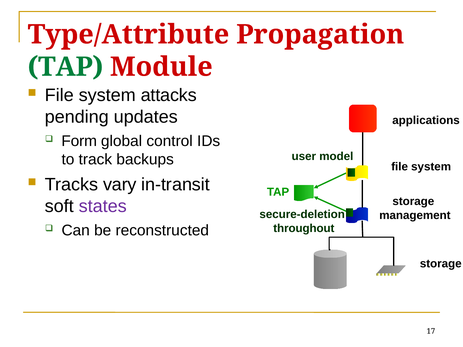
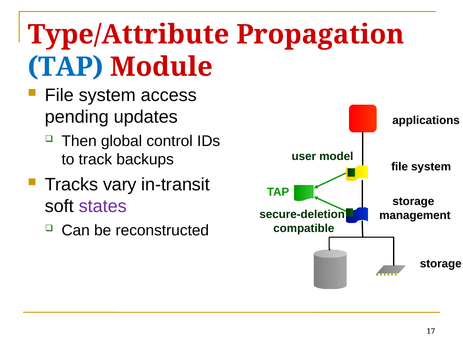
TAP at (65, 67) colour: green -> blue
attacks: attacks -> access
Form: Form -> Then
throughout: throughout -> compatible
